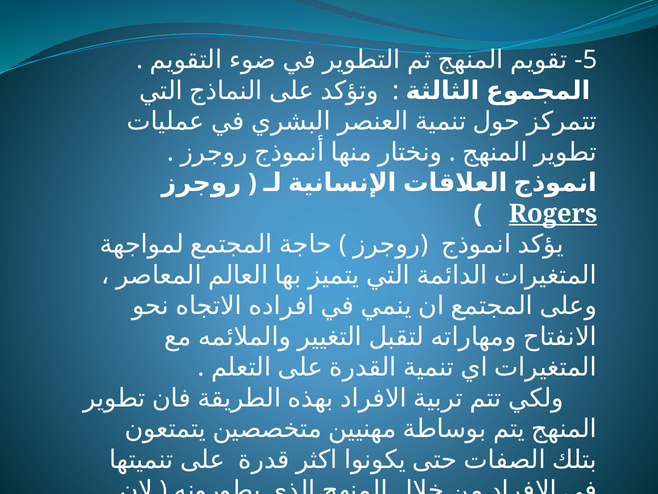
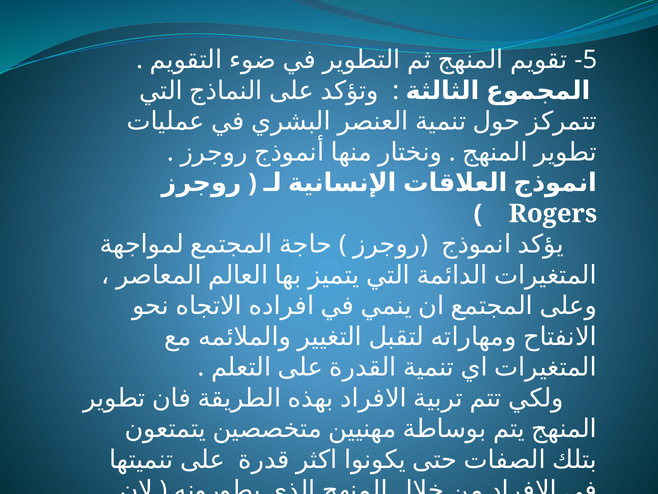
Rogers underline: present -> none
